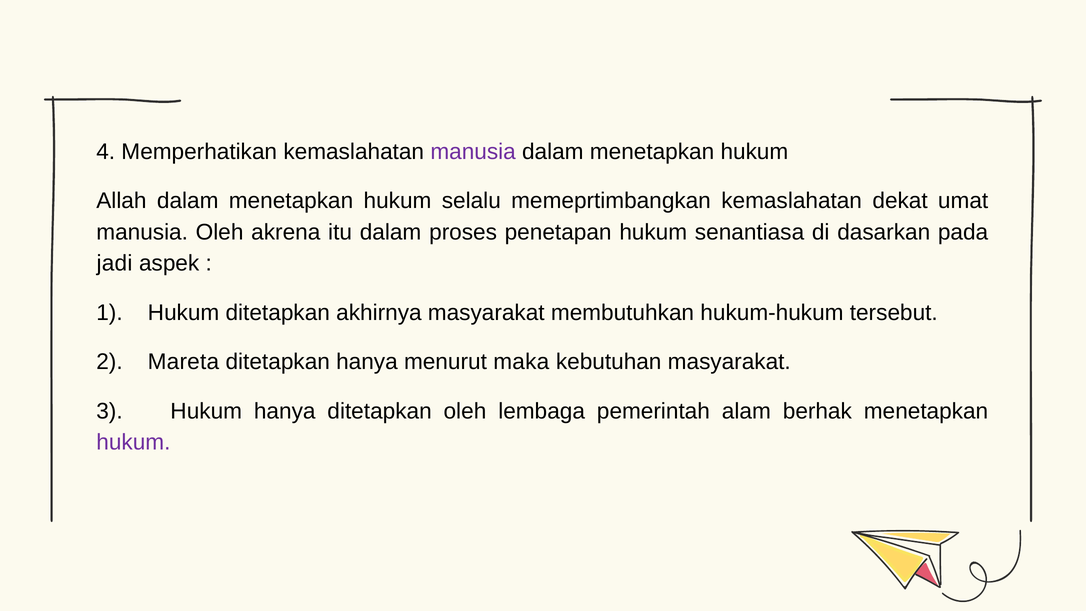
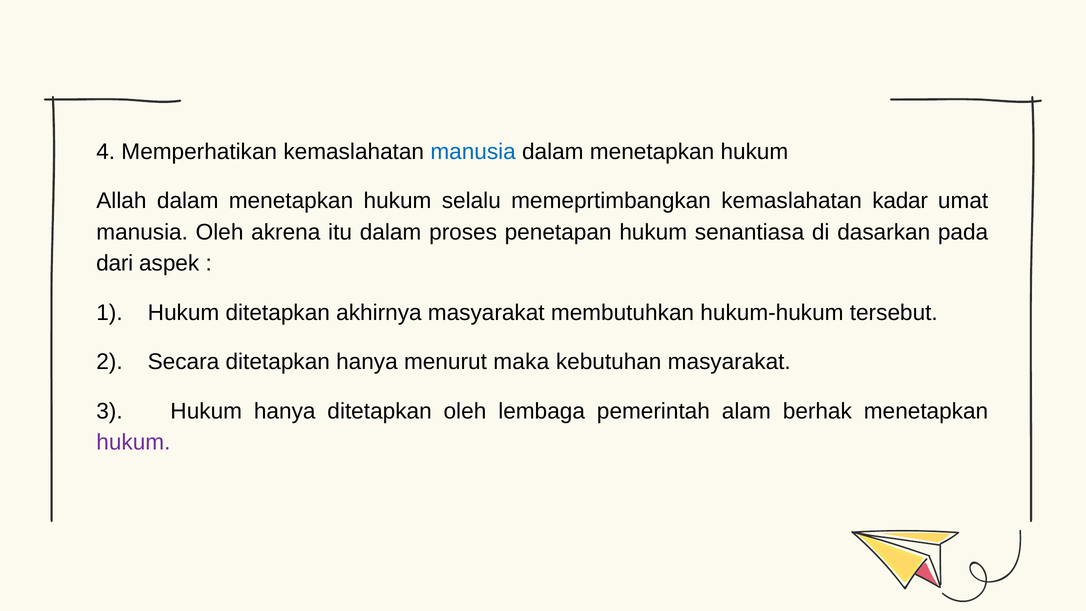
manusia at (473, 152) colour: purple -> blue
dekat: dekat -> kadar
jadi: jadi -> dari
Mareta: Mareta -> Secara
